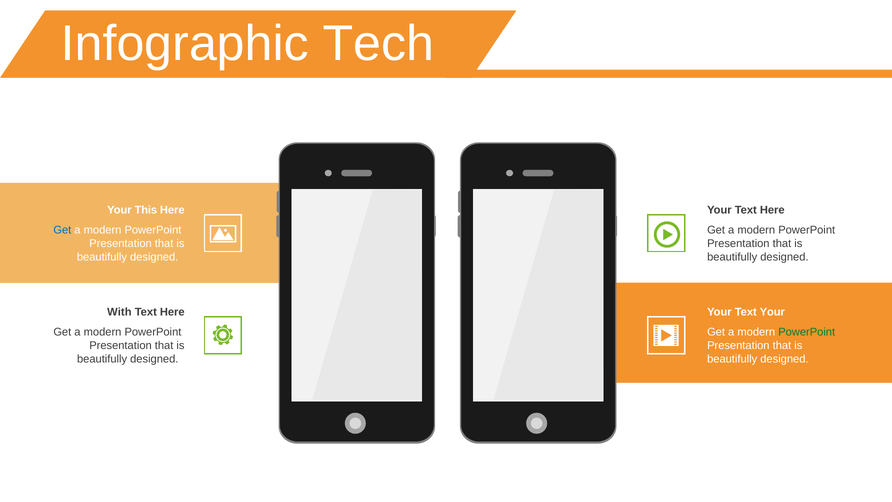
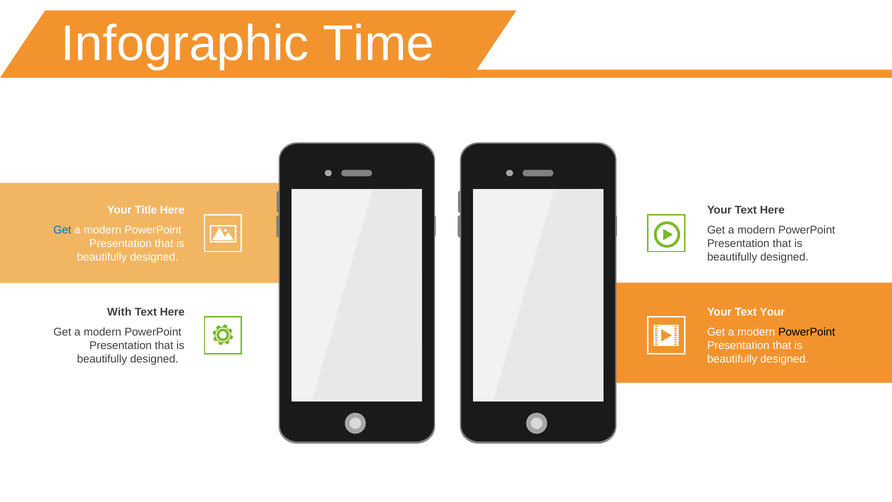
Tech: Tech -> Time
This: This -> Title
PowerPoint at (807, 332) colour: green -> black
